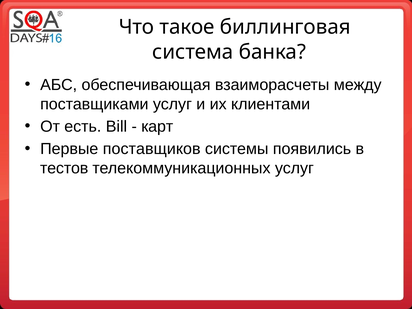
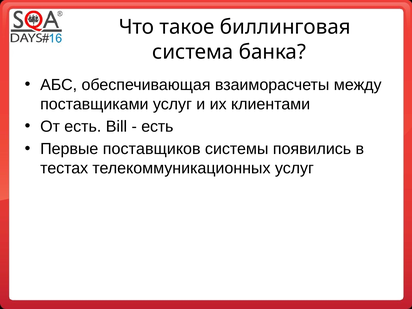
карт at (157, 127): карт -> есть
тестов: тестов -> тестах
